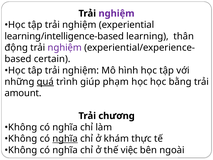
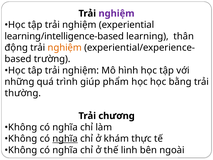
nghiệm at (65, 48) colour: purple -> orange
certain: certain -> trường
quá underline: present -> none
phạm: phạm -> phẩm
amount: amount -> thường
việc: việc -> linh
